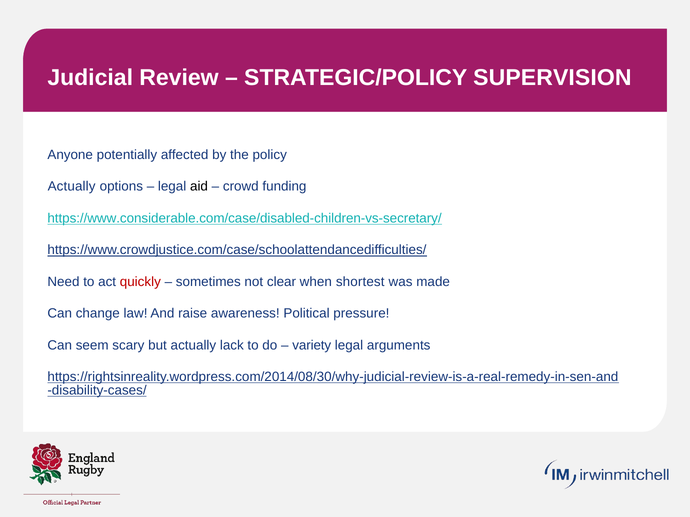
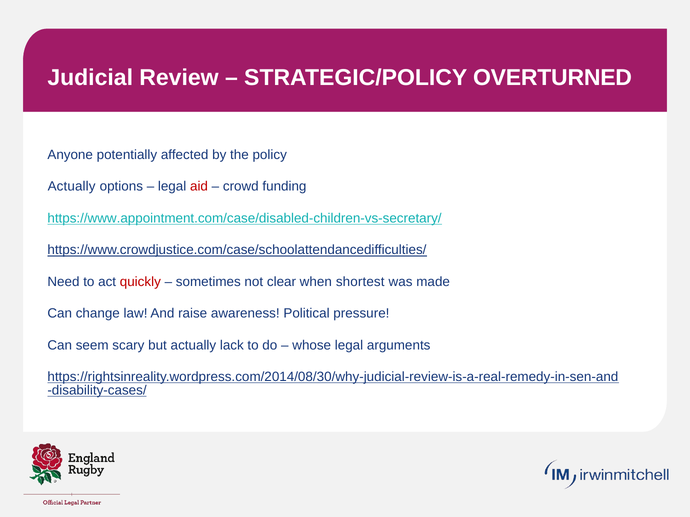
SUPERVISION: SUPERVISION -> OVERTURNED
aid colour: black -> red
https://www.considerable.com/case/disabled-children-vs-secretary/: https://www.considerable.com/case/disabled-children-vs-secretary/ -> https://www.appointment.com/case/disabled-children-vs-secretary/
variety: variety -> whose
